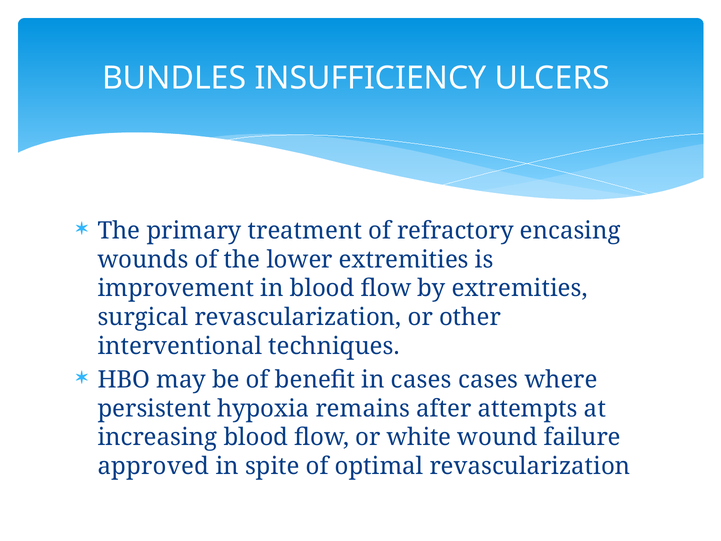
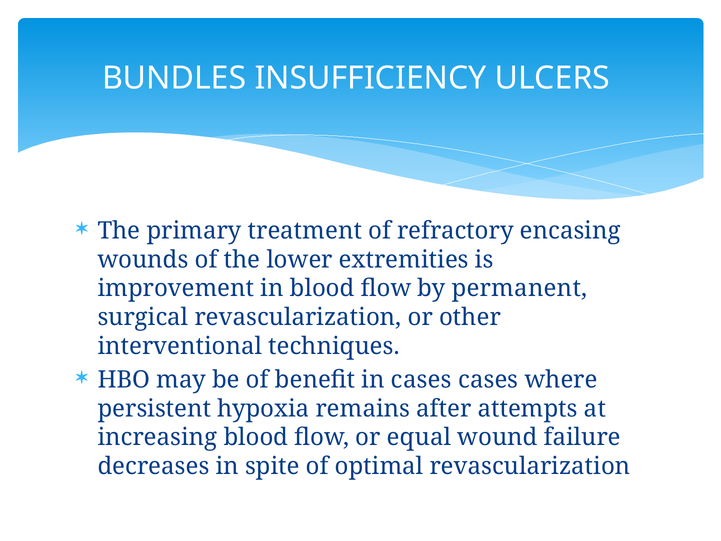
by extremities: extremities -> permanent
white: white -> equal
approved: approved -> decreases
